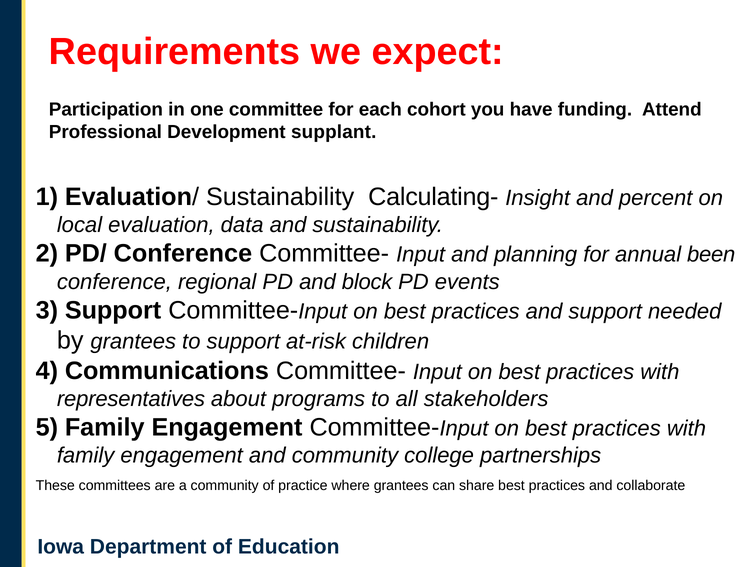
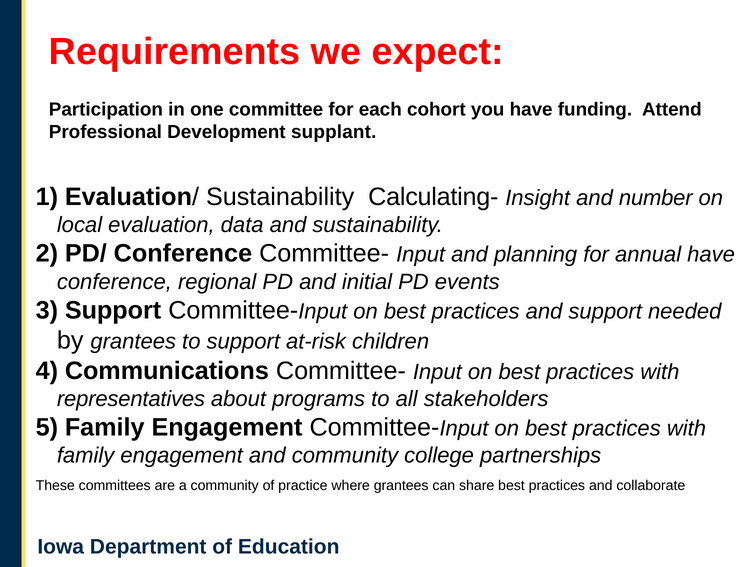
percent: percent -> number
annual been: been -> have
block: block -> initial
